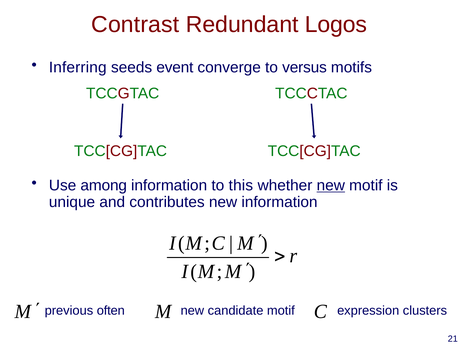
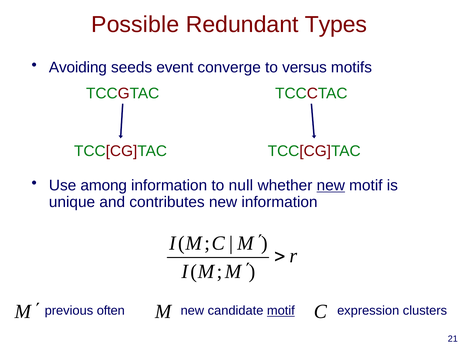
Contrast: Contrast -> Possible
Logos: Logos -> Types
Inferring: Inferring -> Avoiding
this: this -> null
motif at (281, 311) underline: none -> present
